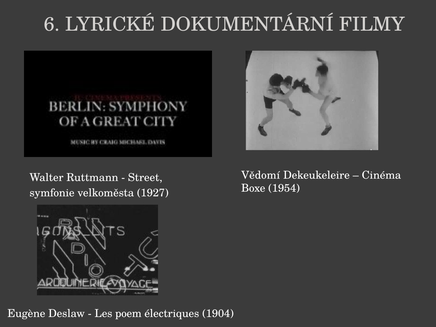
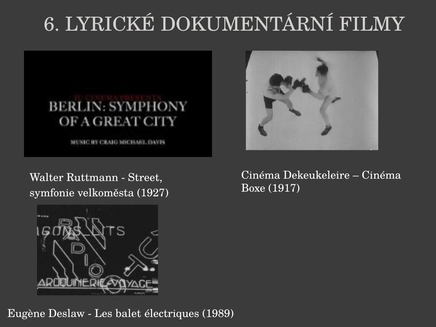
Vědomí at (261, 175): Vědomí -> Cinéma
1954: 1954 -> 1917
poem: poem -> balet
1904: 1904 -> 1989
